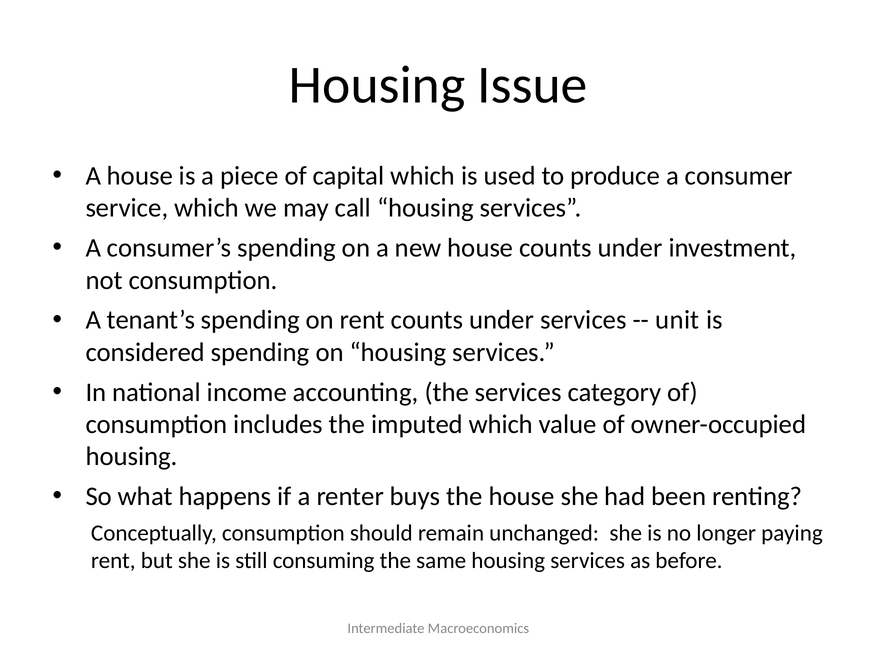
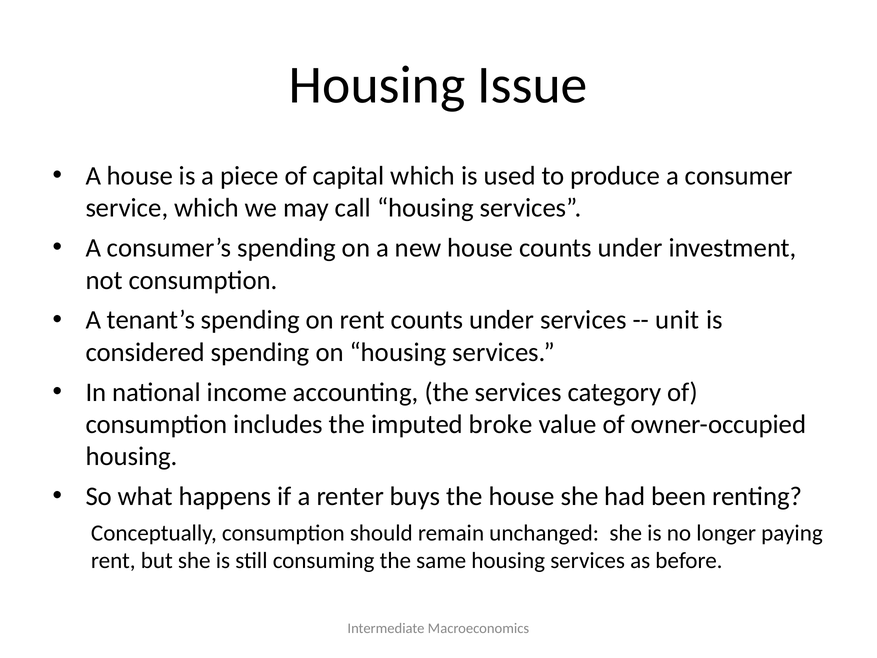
imputed which: which -> broke
